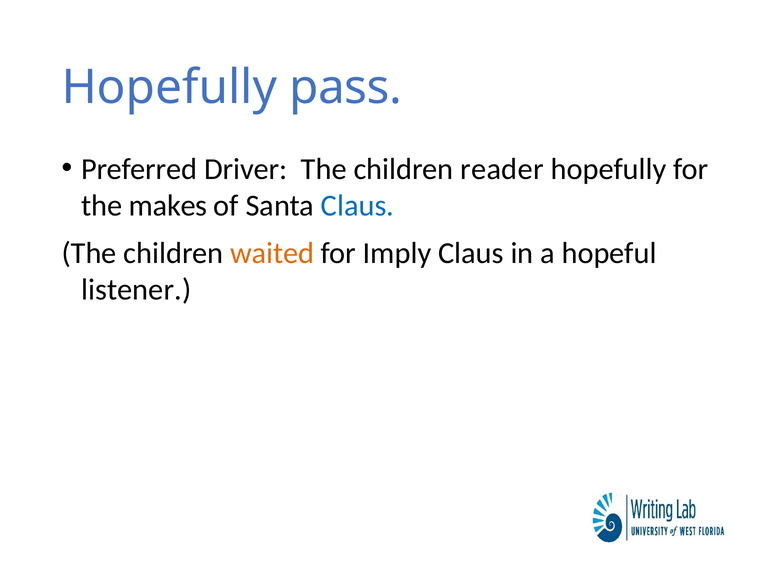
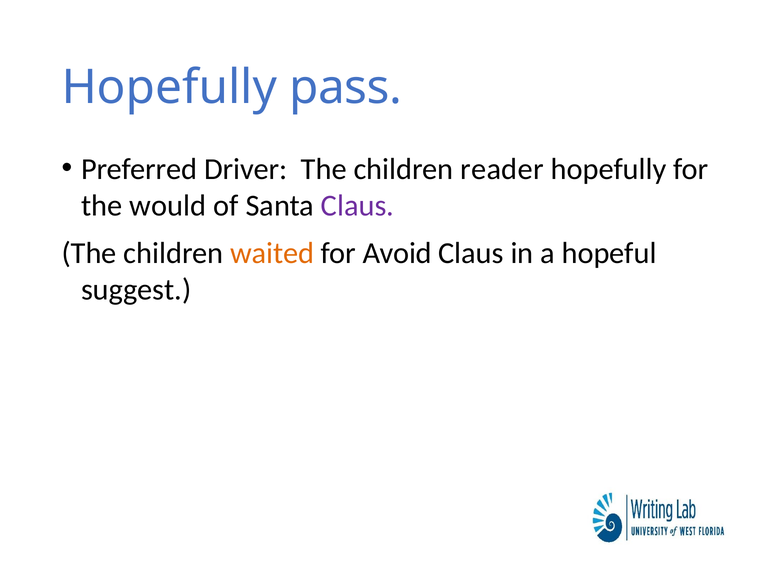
makes: makes -> would
Claus at (358, 205) colour: blue -> purple
Imply: Imply -> Avoid
listener: listener -> suggest
